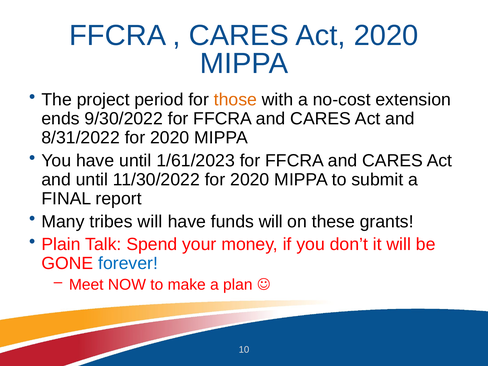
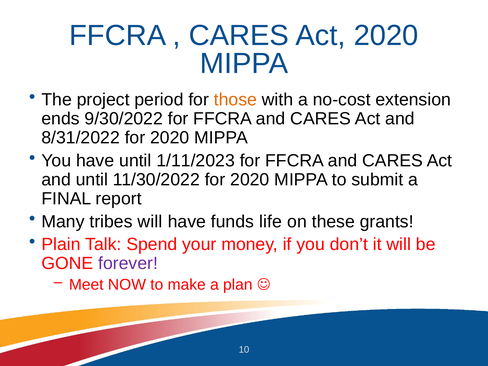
1/61/2023: 1/61/2023 -> 1/11/2023
funds will: will -> life
forever colour: blue -> purple
